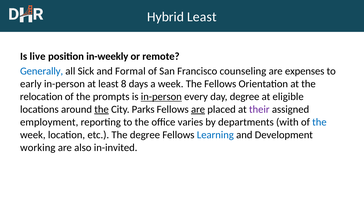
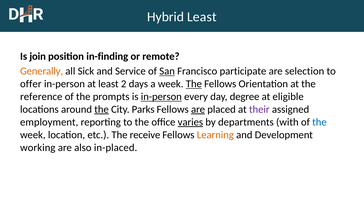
live: live -> join
in-weekly: in-weekly -> in-finding
Generally colour: blue -> orange
Formal: Formal -> Service
San underline: none -> present
counseling: counseling -> participate
expenses: expenses -> selection
early: early -> offer
8: 8 -> 2
The at (194, 84) underline: none -> present
relocation: relocation -> reference
varies underline: none -> present
The degree: degree -> receive
Learning colour: blue -> orange
in-invited: in-invited -> in-placed
